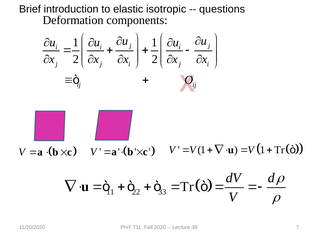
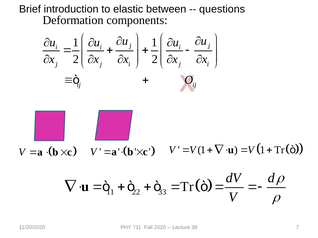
isotropic: isotropic -> between
